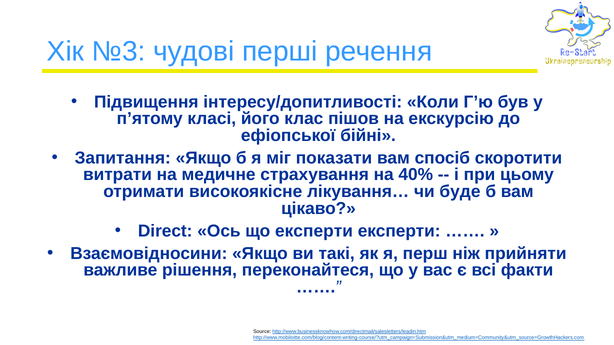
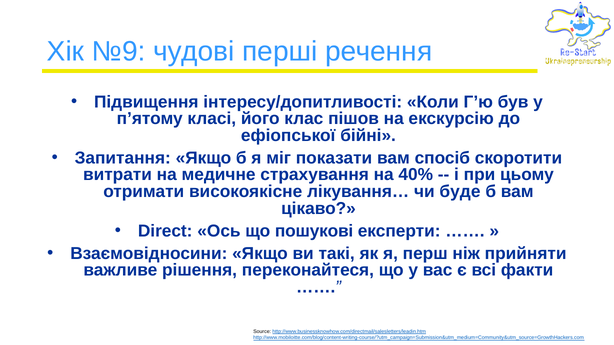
№3: №3 -> №9
що експерти: експерти -> пошукові
